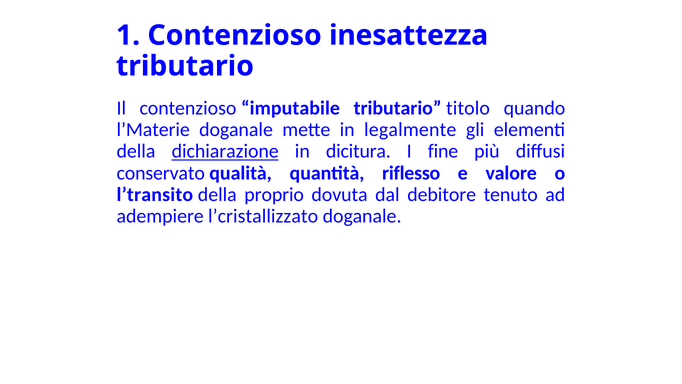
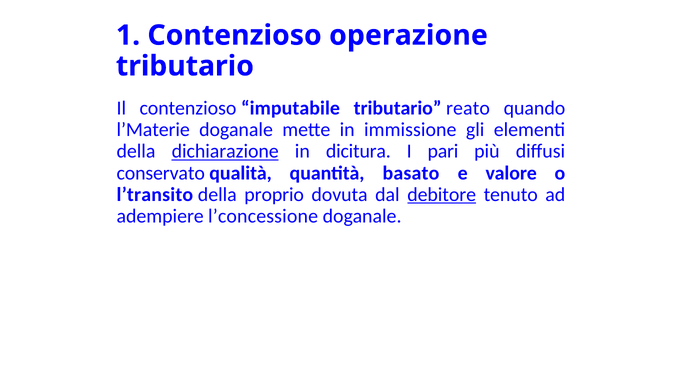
inesattezza: inesattezza -> operazione
titolo: titolo -> reato
legalmente: legalmente -> immissione
fine: fine -> pari
riflesso: riflesso -> basato
debitore underline: none -> present
l’cristallizzato: l’cristallizzato -> l’concessione
